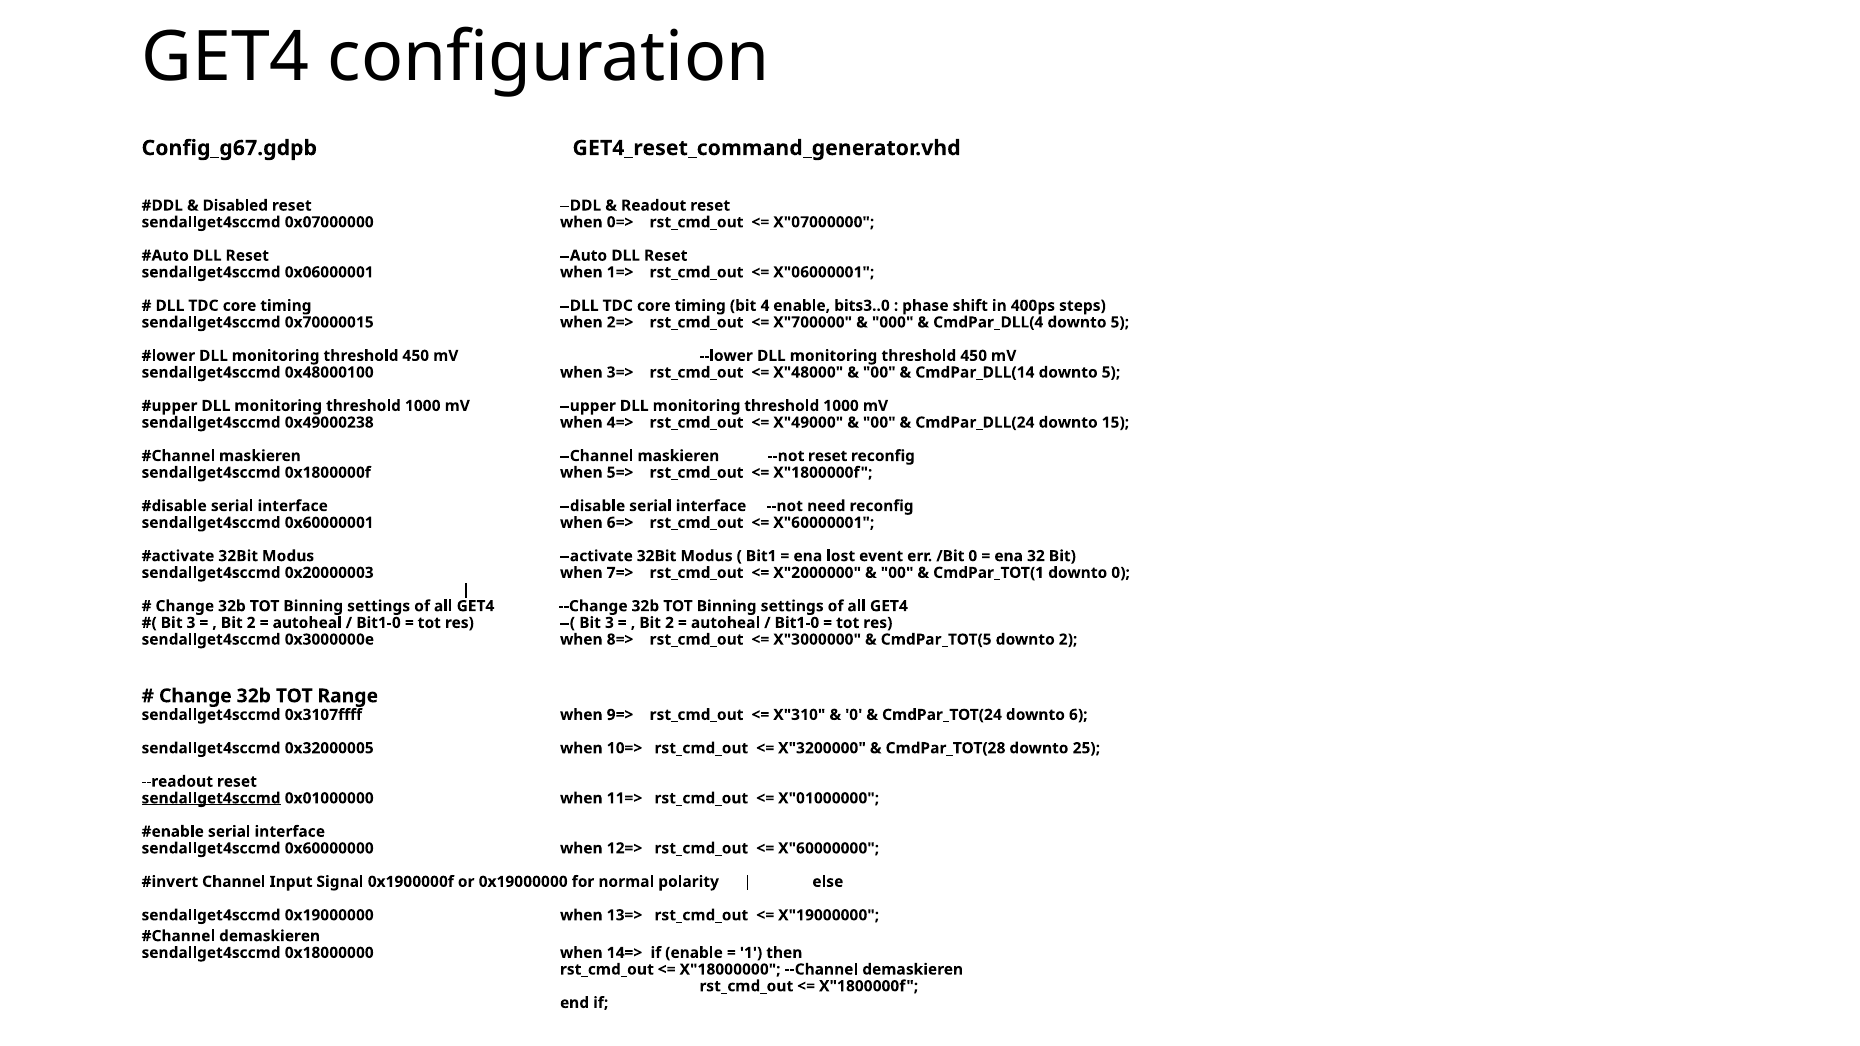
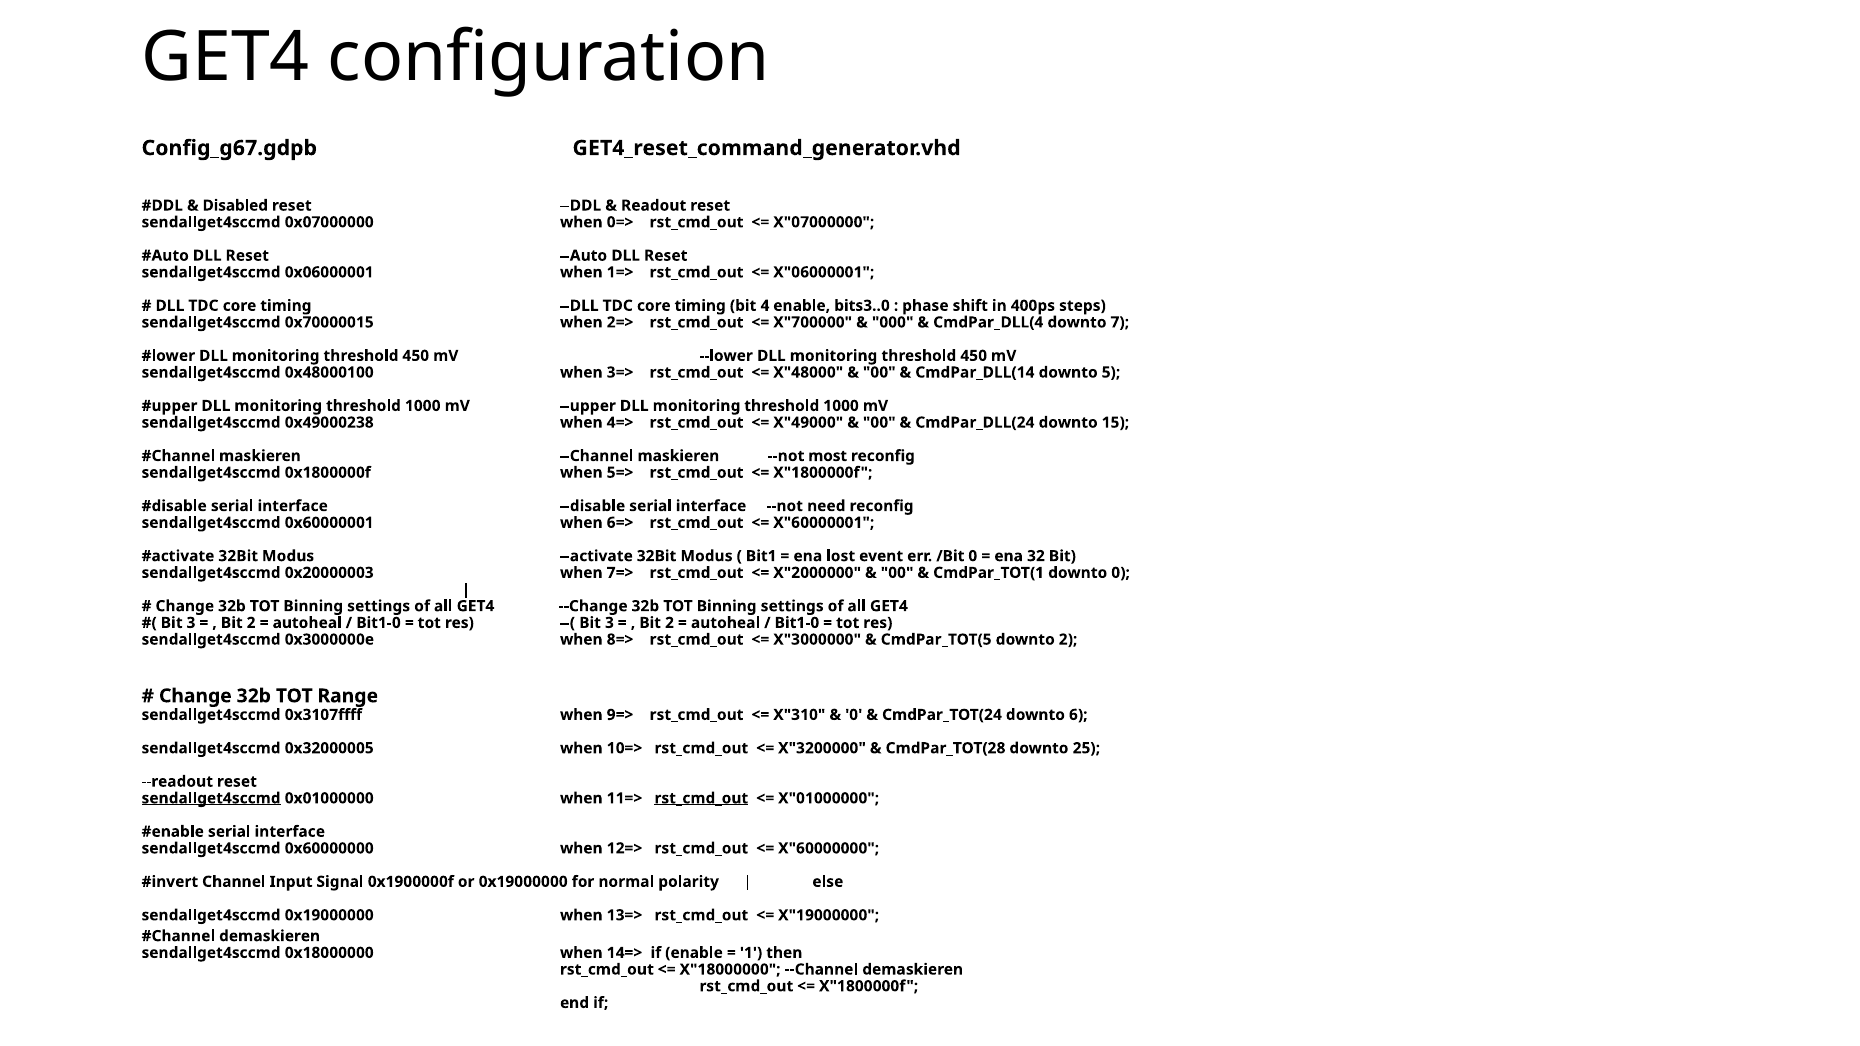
CmdPar_DLL(4 downto 5: 5 -> 7
--not reset: reset -> most
rst_cmd_out at (701, 798) underline: none -> present
